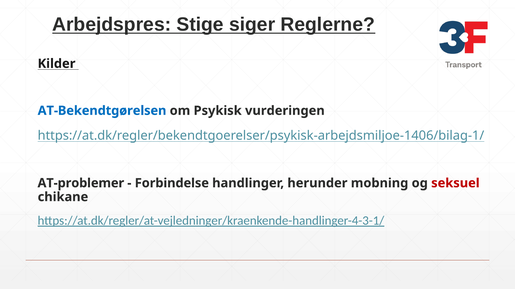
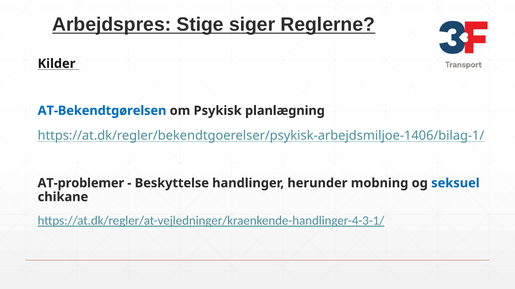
vurderingen: vurderingen -> planlægning
Forbindelse: Forbindelse -> Beskyttelse
seksuel colour: red -> blue
